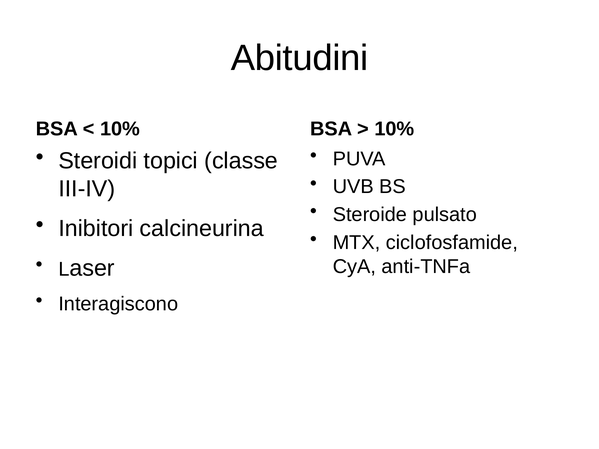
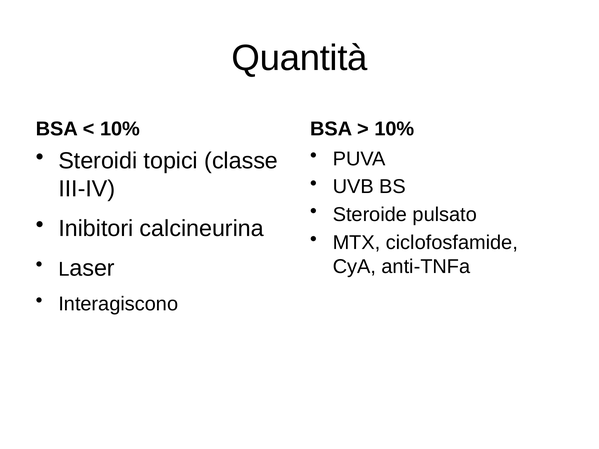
Abitudini: Abitudini -> Quantità
